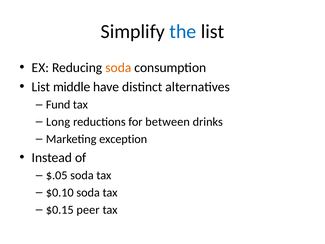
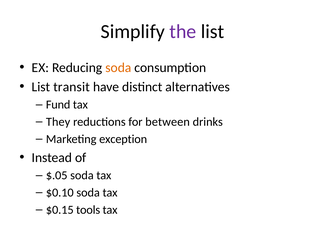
the colour: blue -> purple
middle: middle -> transit
Long: Long -> They
peer: peer -> tools
